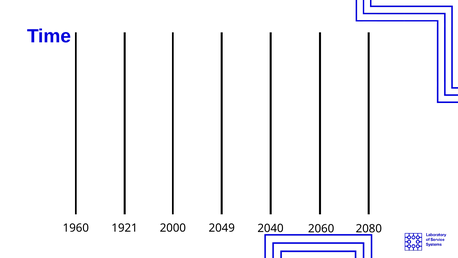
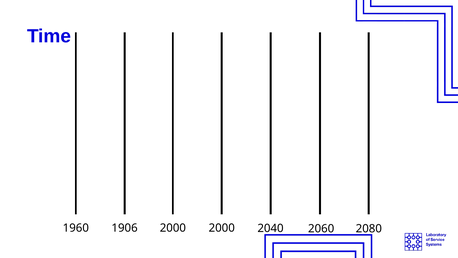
1921: 1921 -> 1906
2000 2049: 2049 -> 2000
